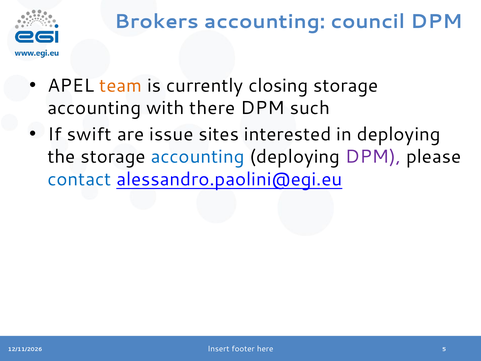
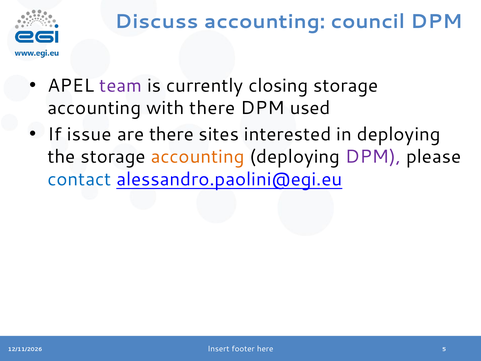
Brokers: Brokers -> Discuss
team colour: orange -> purple
such: such -> used
swift: swift -> issue
are issue: issue -> there
accounting at (198, 157) colour: blue -> orange
